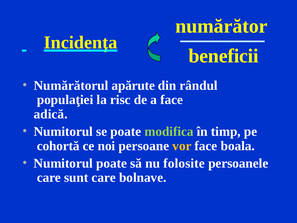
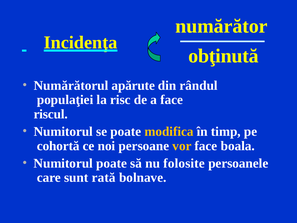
beneficii: beneficii -> obţinută
adică: adică -> riscul
modifica colour: light green -> yellow
sunt care: care -> rată
